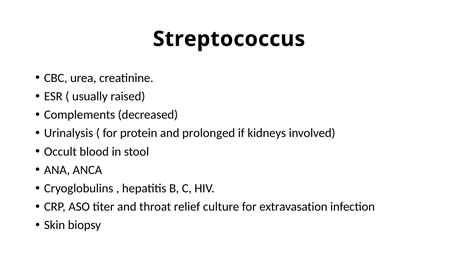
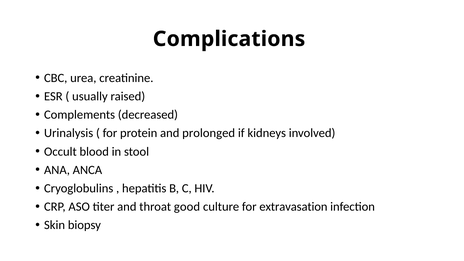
Streptococcus: Streptococcus -> Complications
relief: relief -> good
